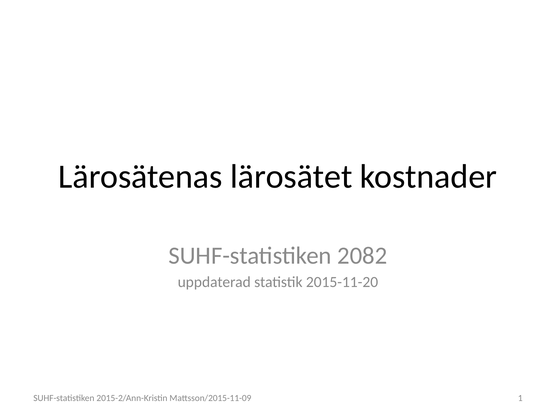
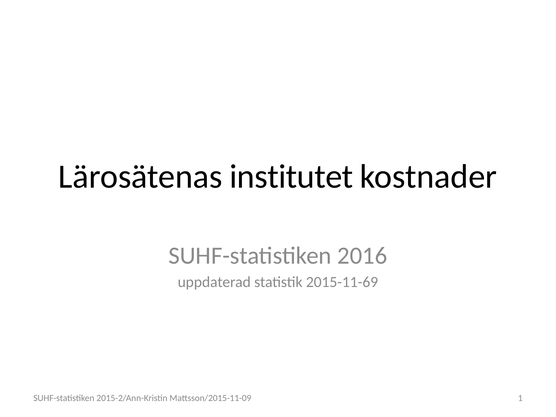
lärosätet: lärosätet -> institutet
2082: 2082 -> 2016
2015-11-20: 2015-11-20 -> 2015-11-69
